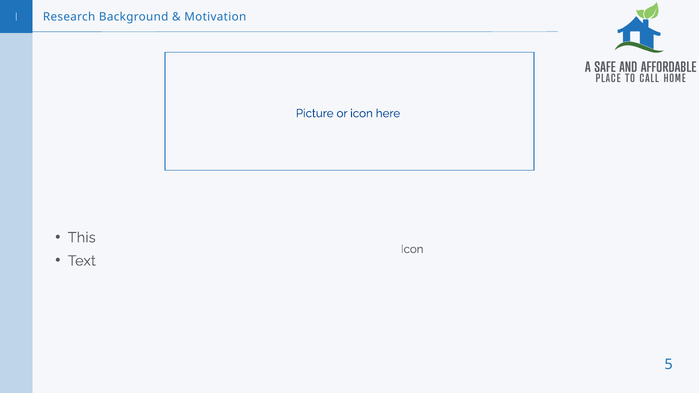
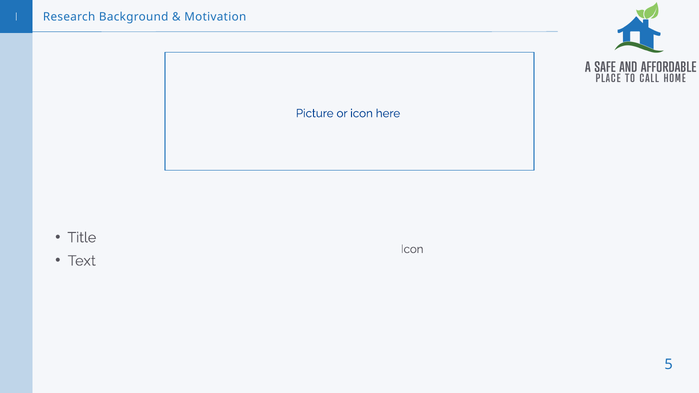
This: This -> Title
